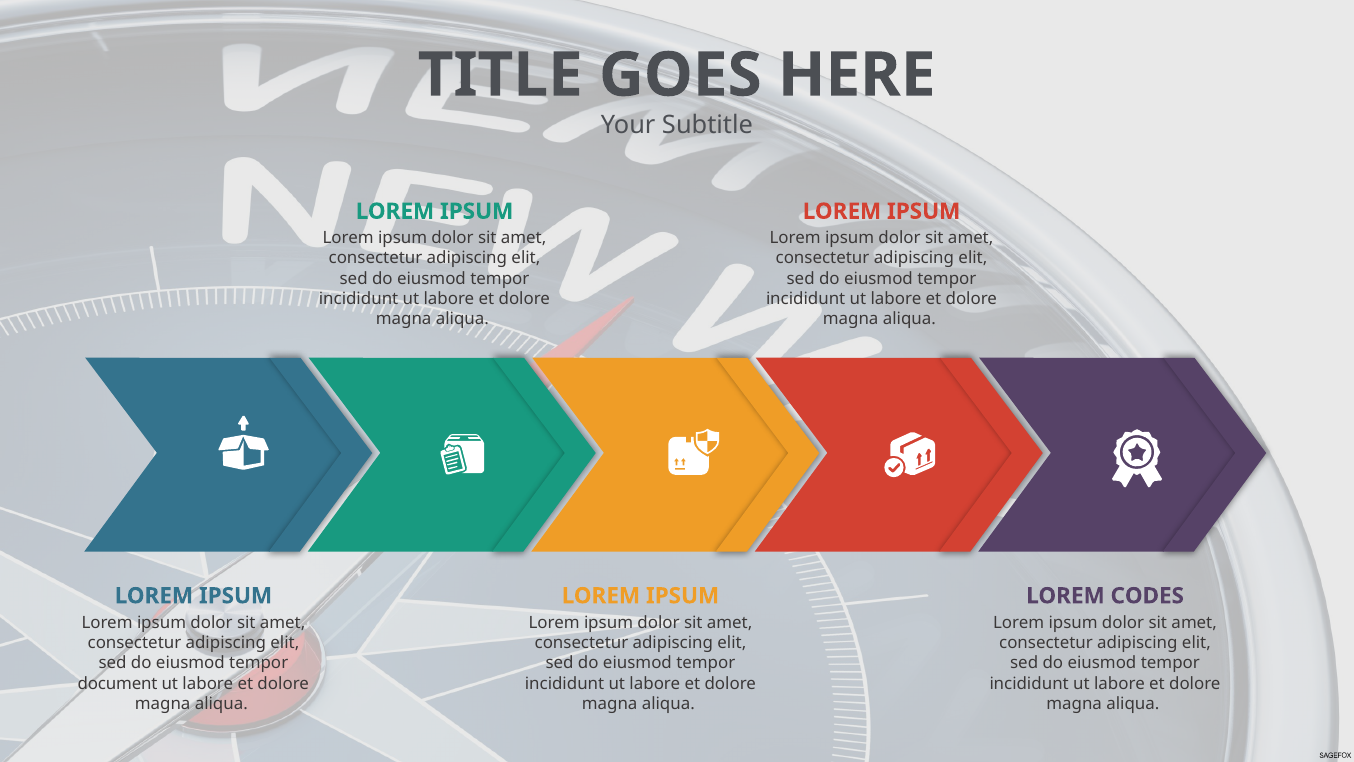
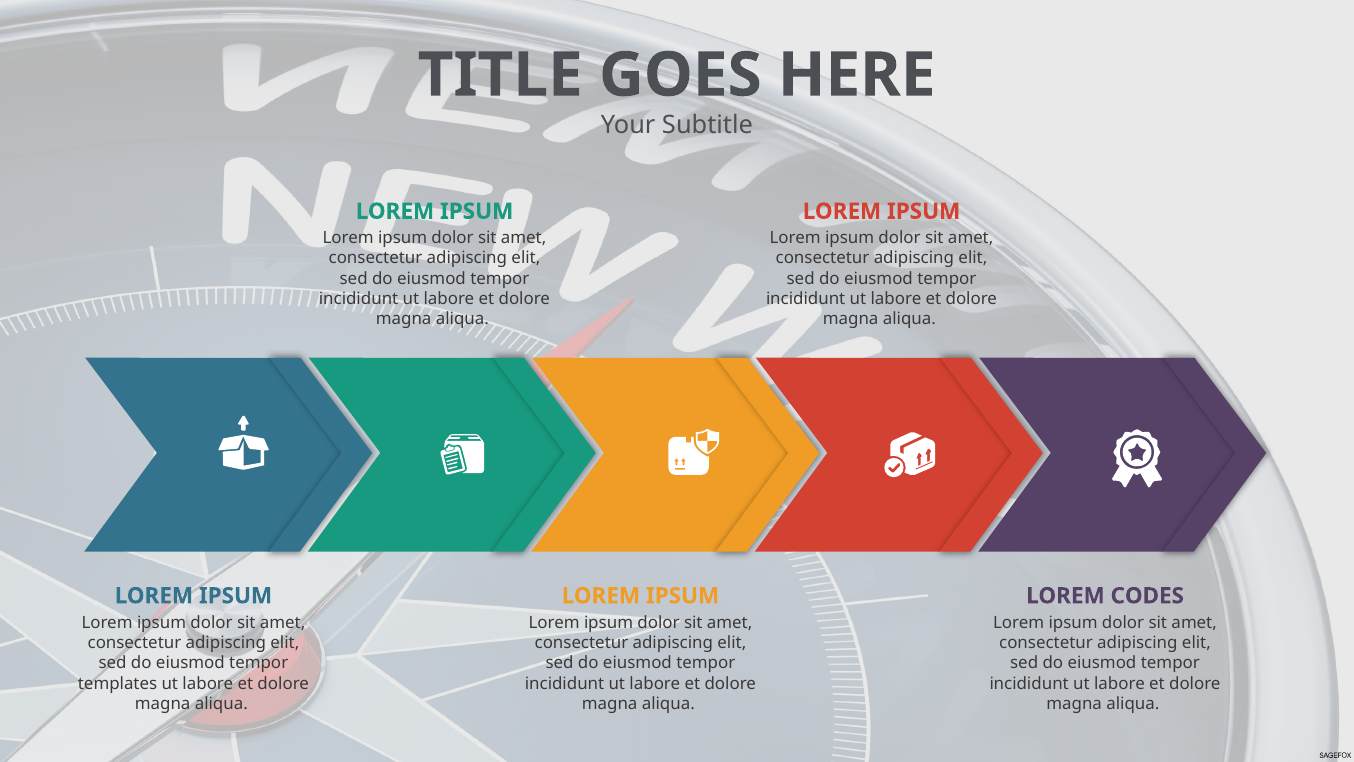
document: document -> templates
